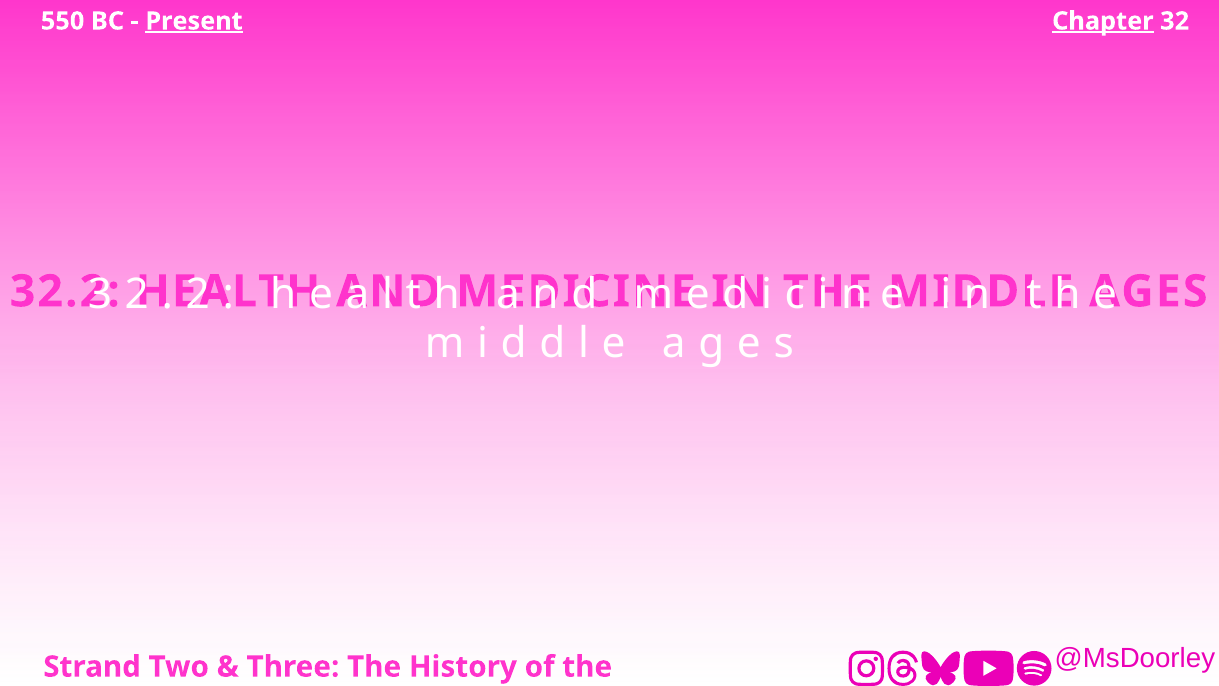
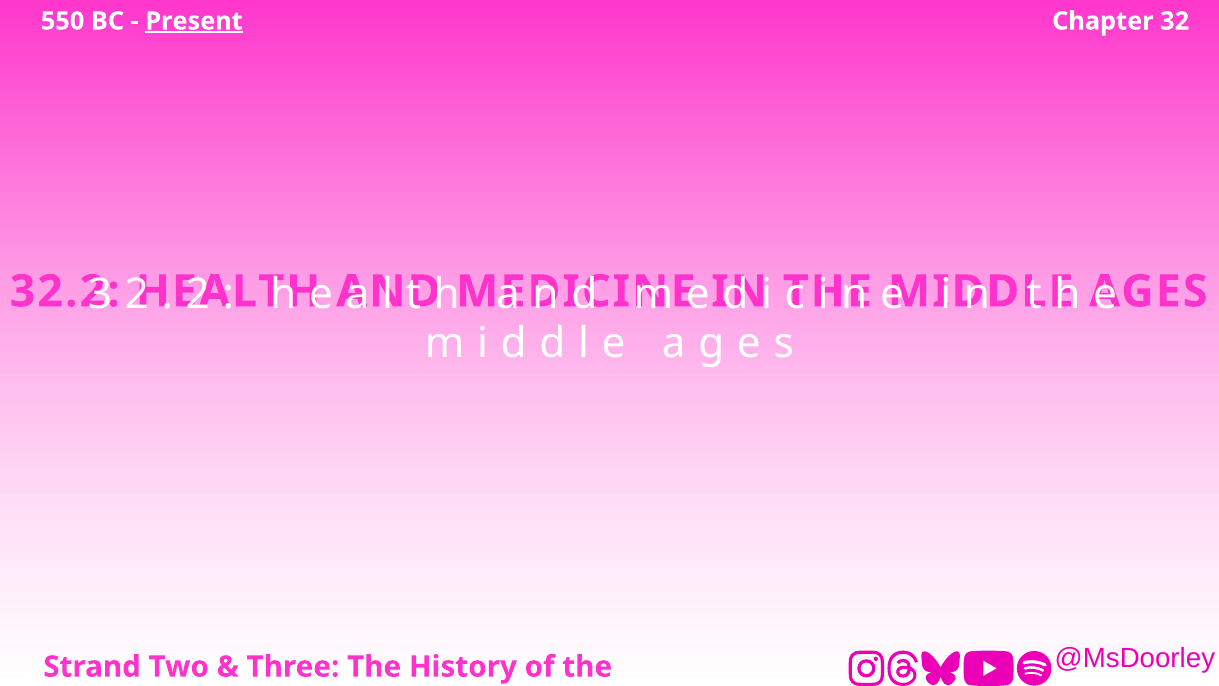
Chapter underline: present -> none
